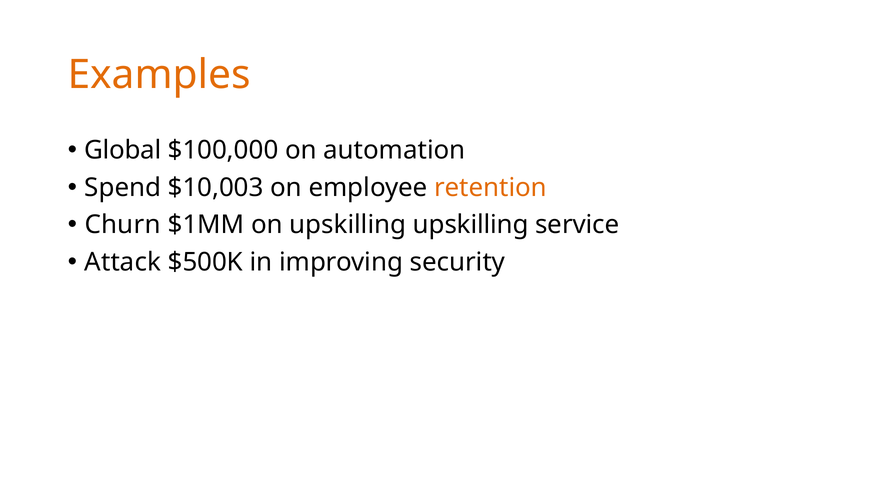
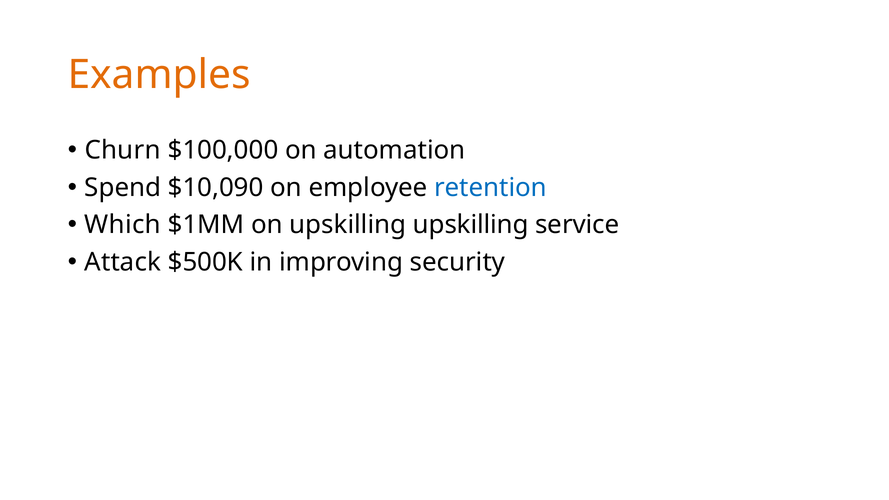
Global: Global -> Churn
$10,003: $10,003 -> $10,090
retention colour: orange -> blue
Churn: Churn -> Which
